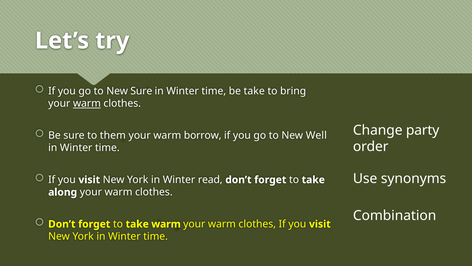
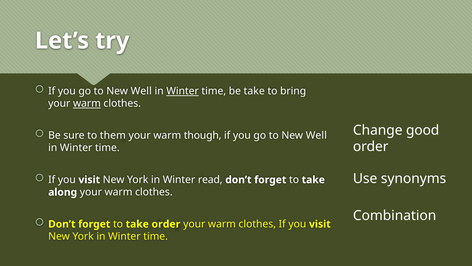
Sure at (141, 91): Sure -> Well
Winter at (183, 91) underline: none -> present
party: party -> good
borrow: borrow -> though
take warm: warm -> order
